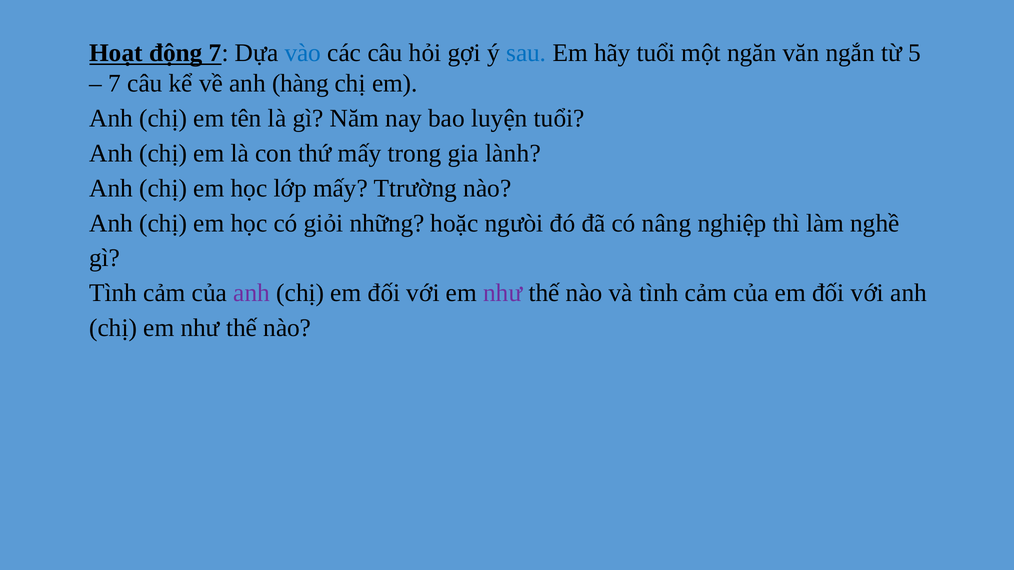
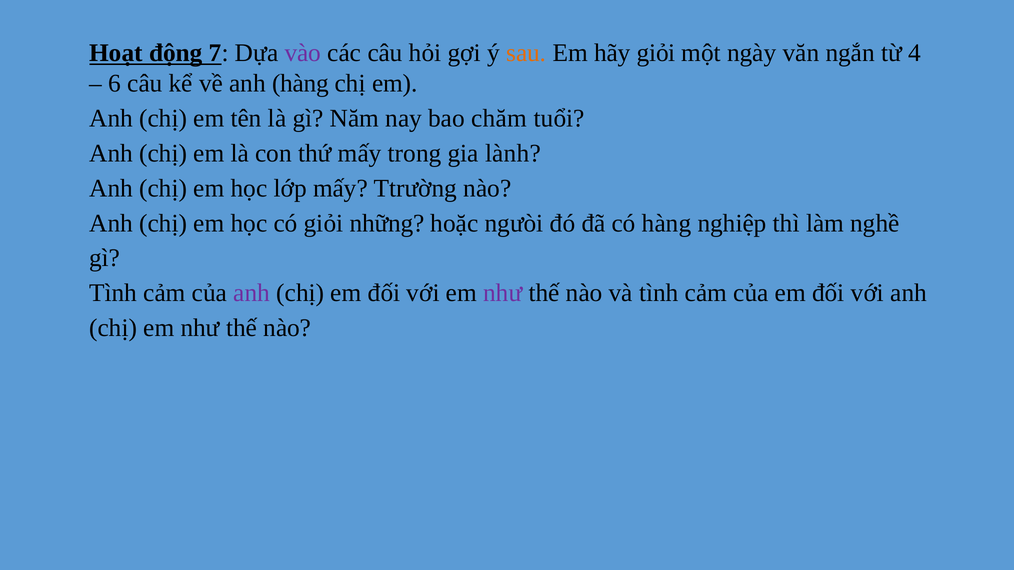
vào colour: blue -> purple
sau colour: blue -> orange
hãy tuổi: tuổi -> giỏi
ngăn: ngăn -> ngày
5: 5 -> 4
7 at (115, 83): 7 -> 6
luyện: luyện -> chăm
có nâng: nâng -> hàng
